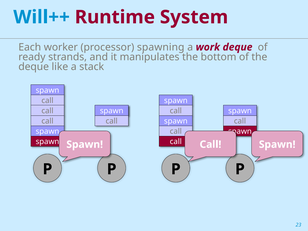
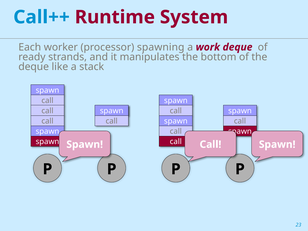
Will++: Will++ -> Call++
